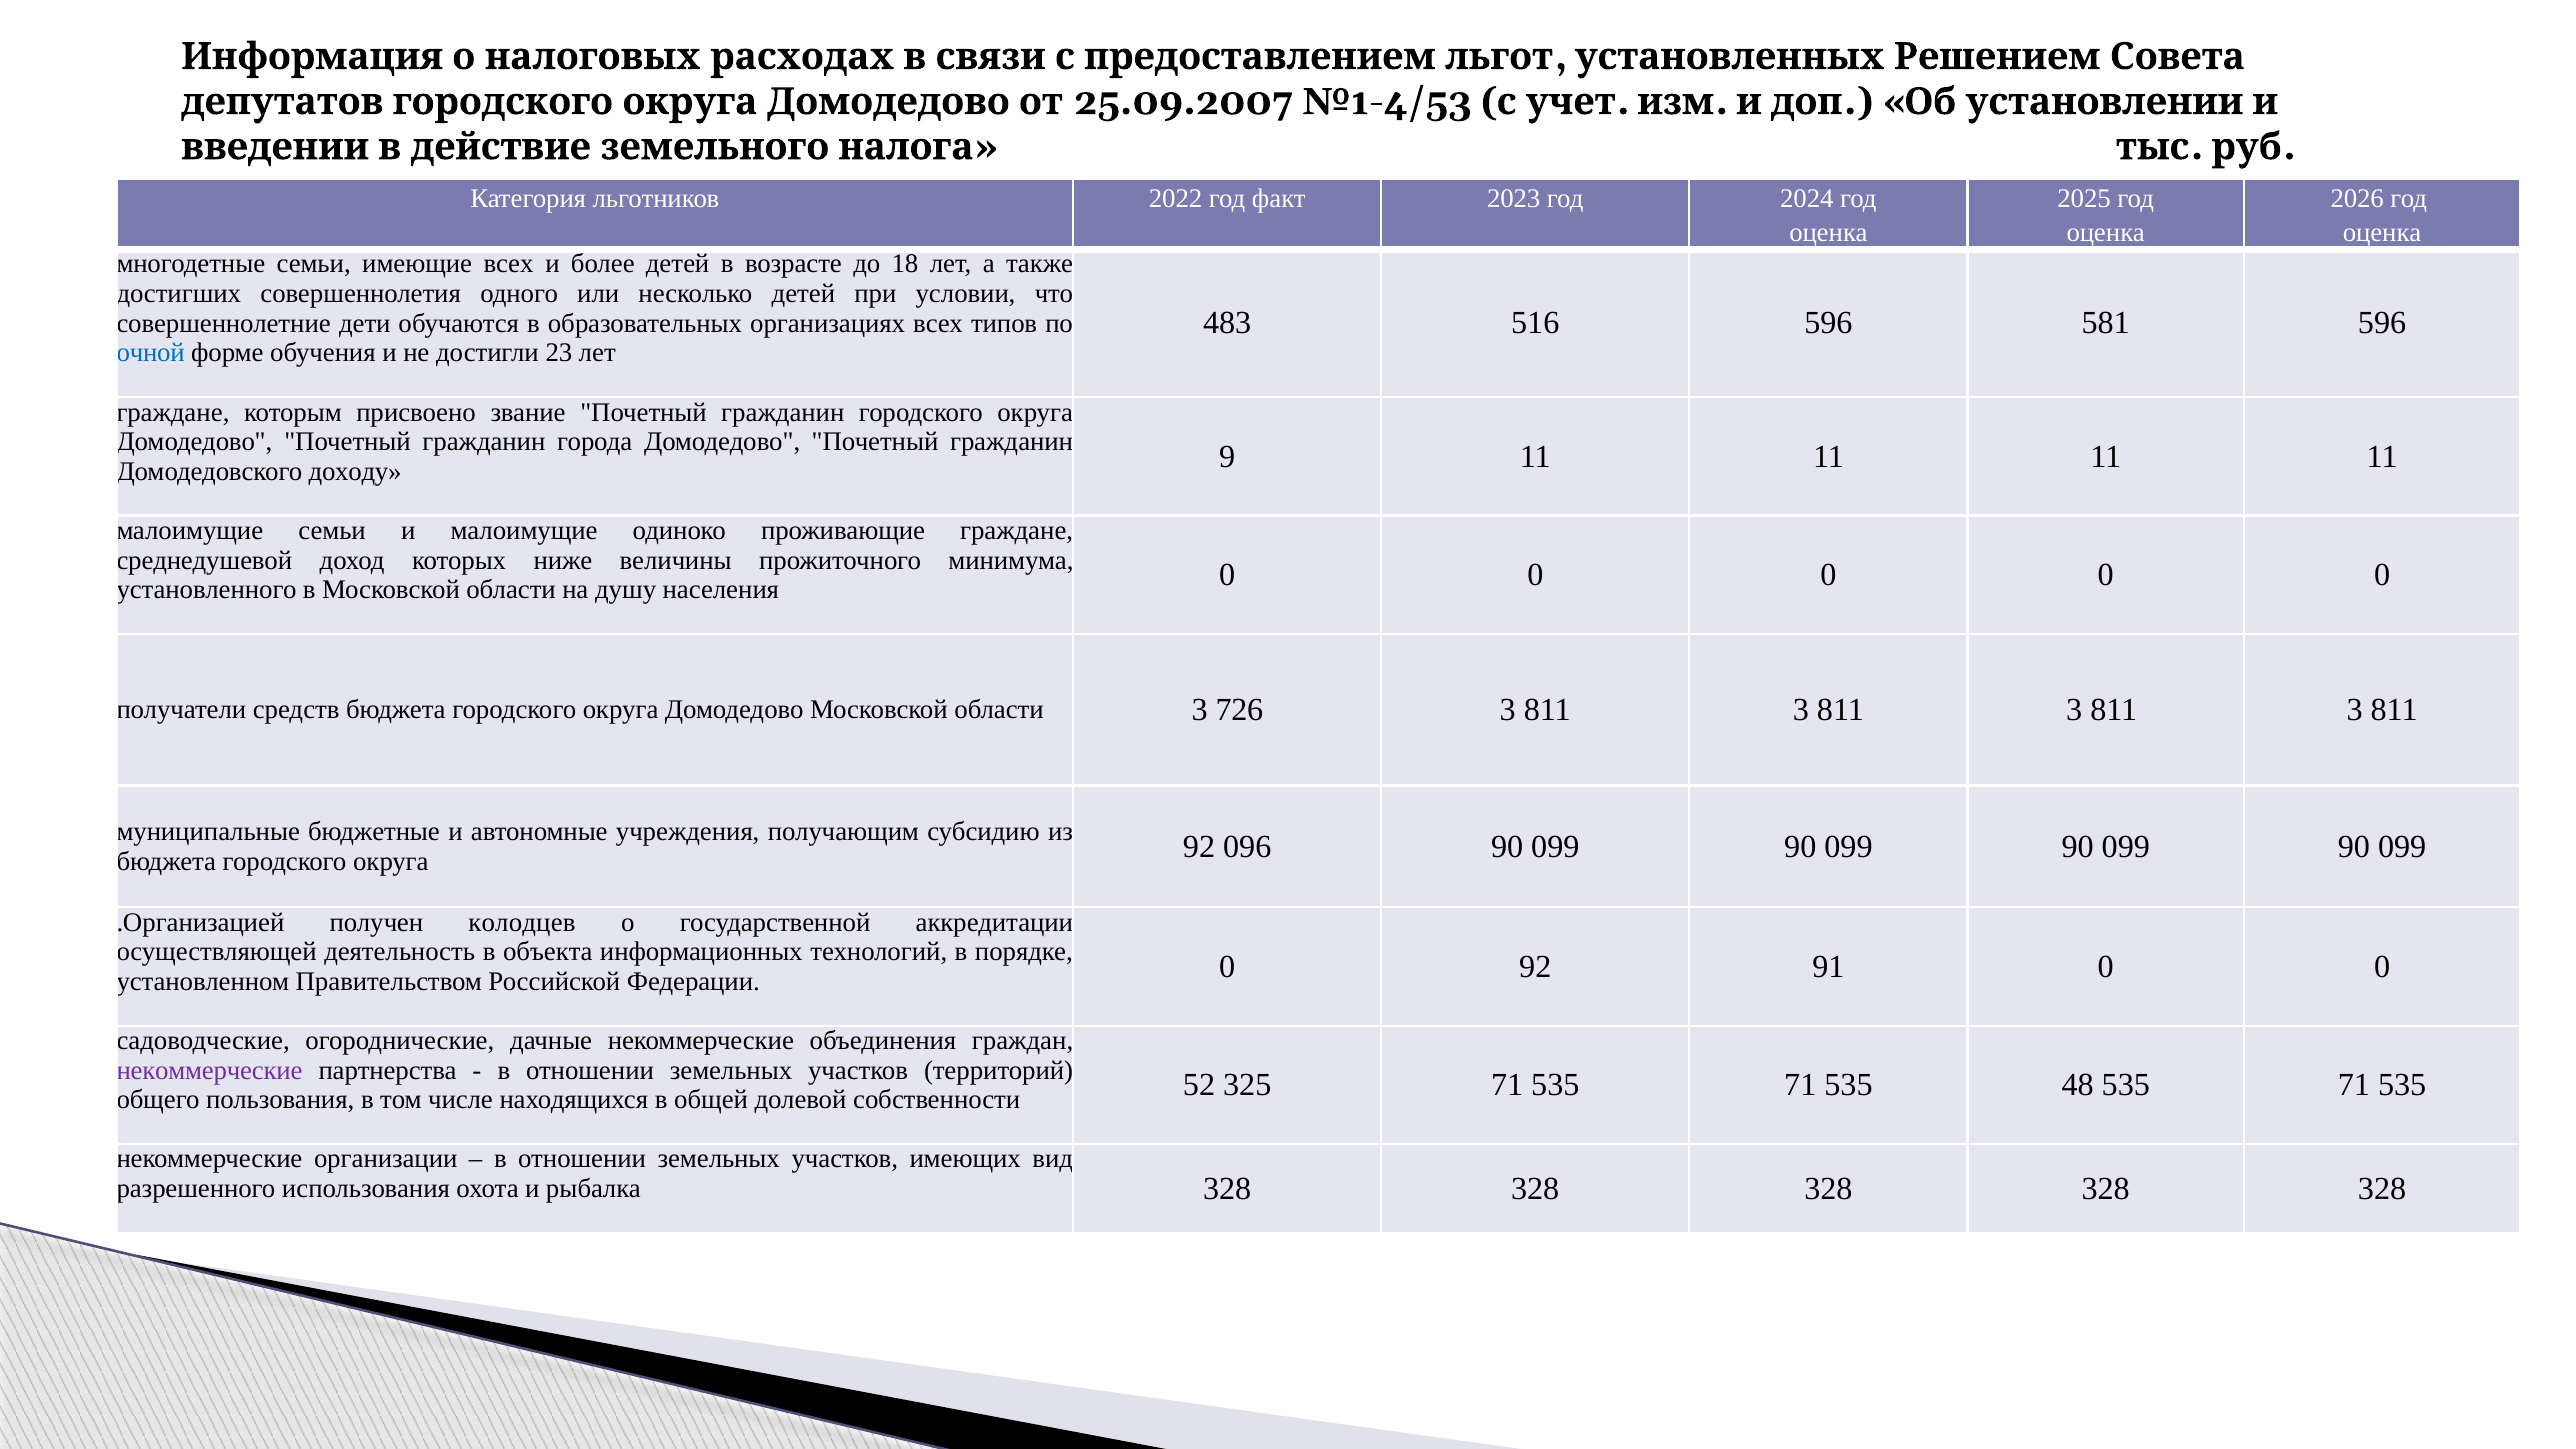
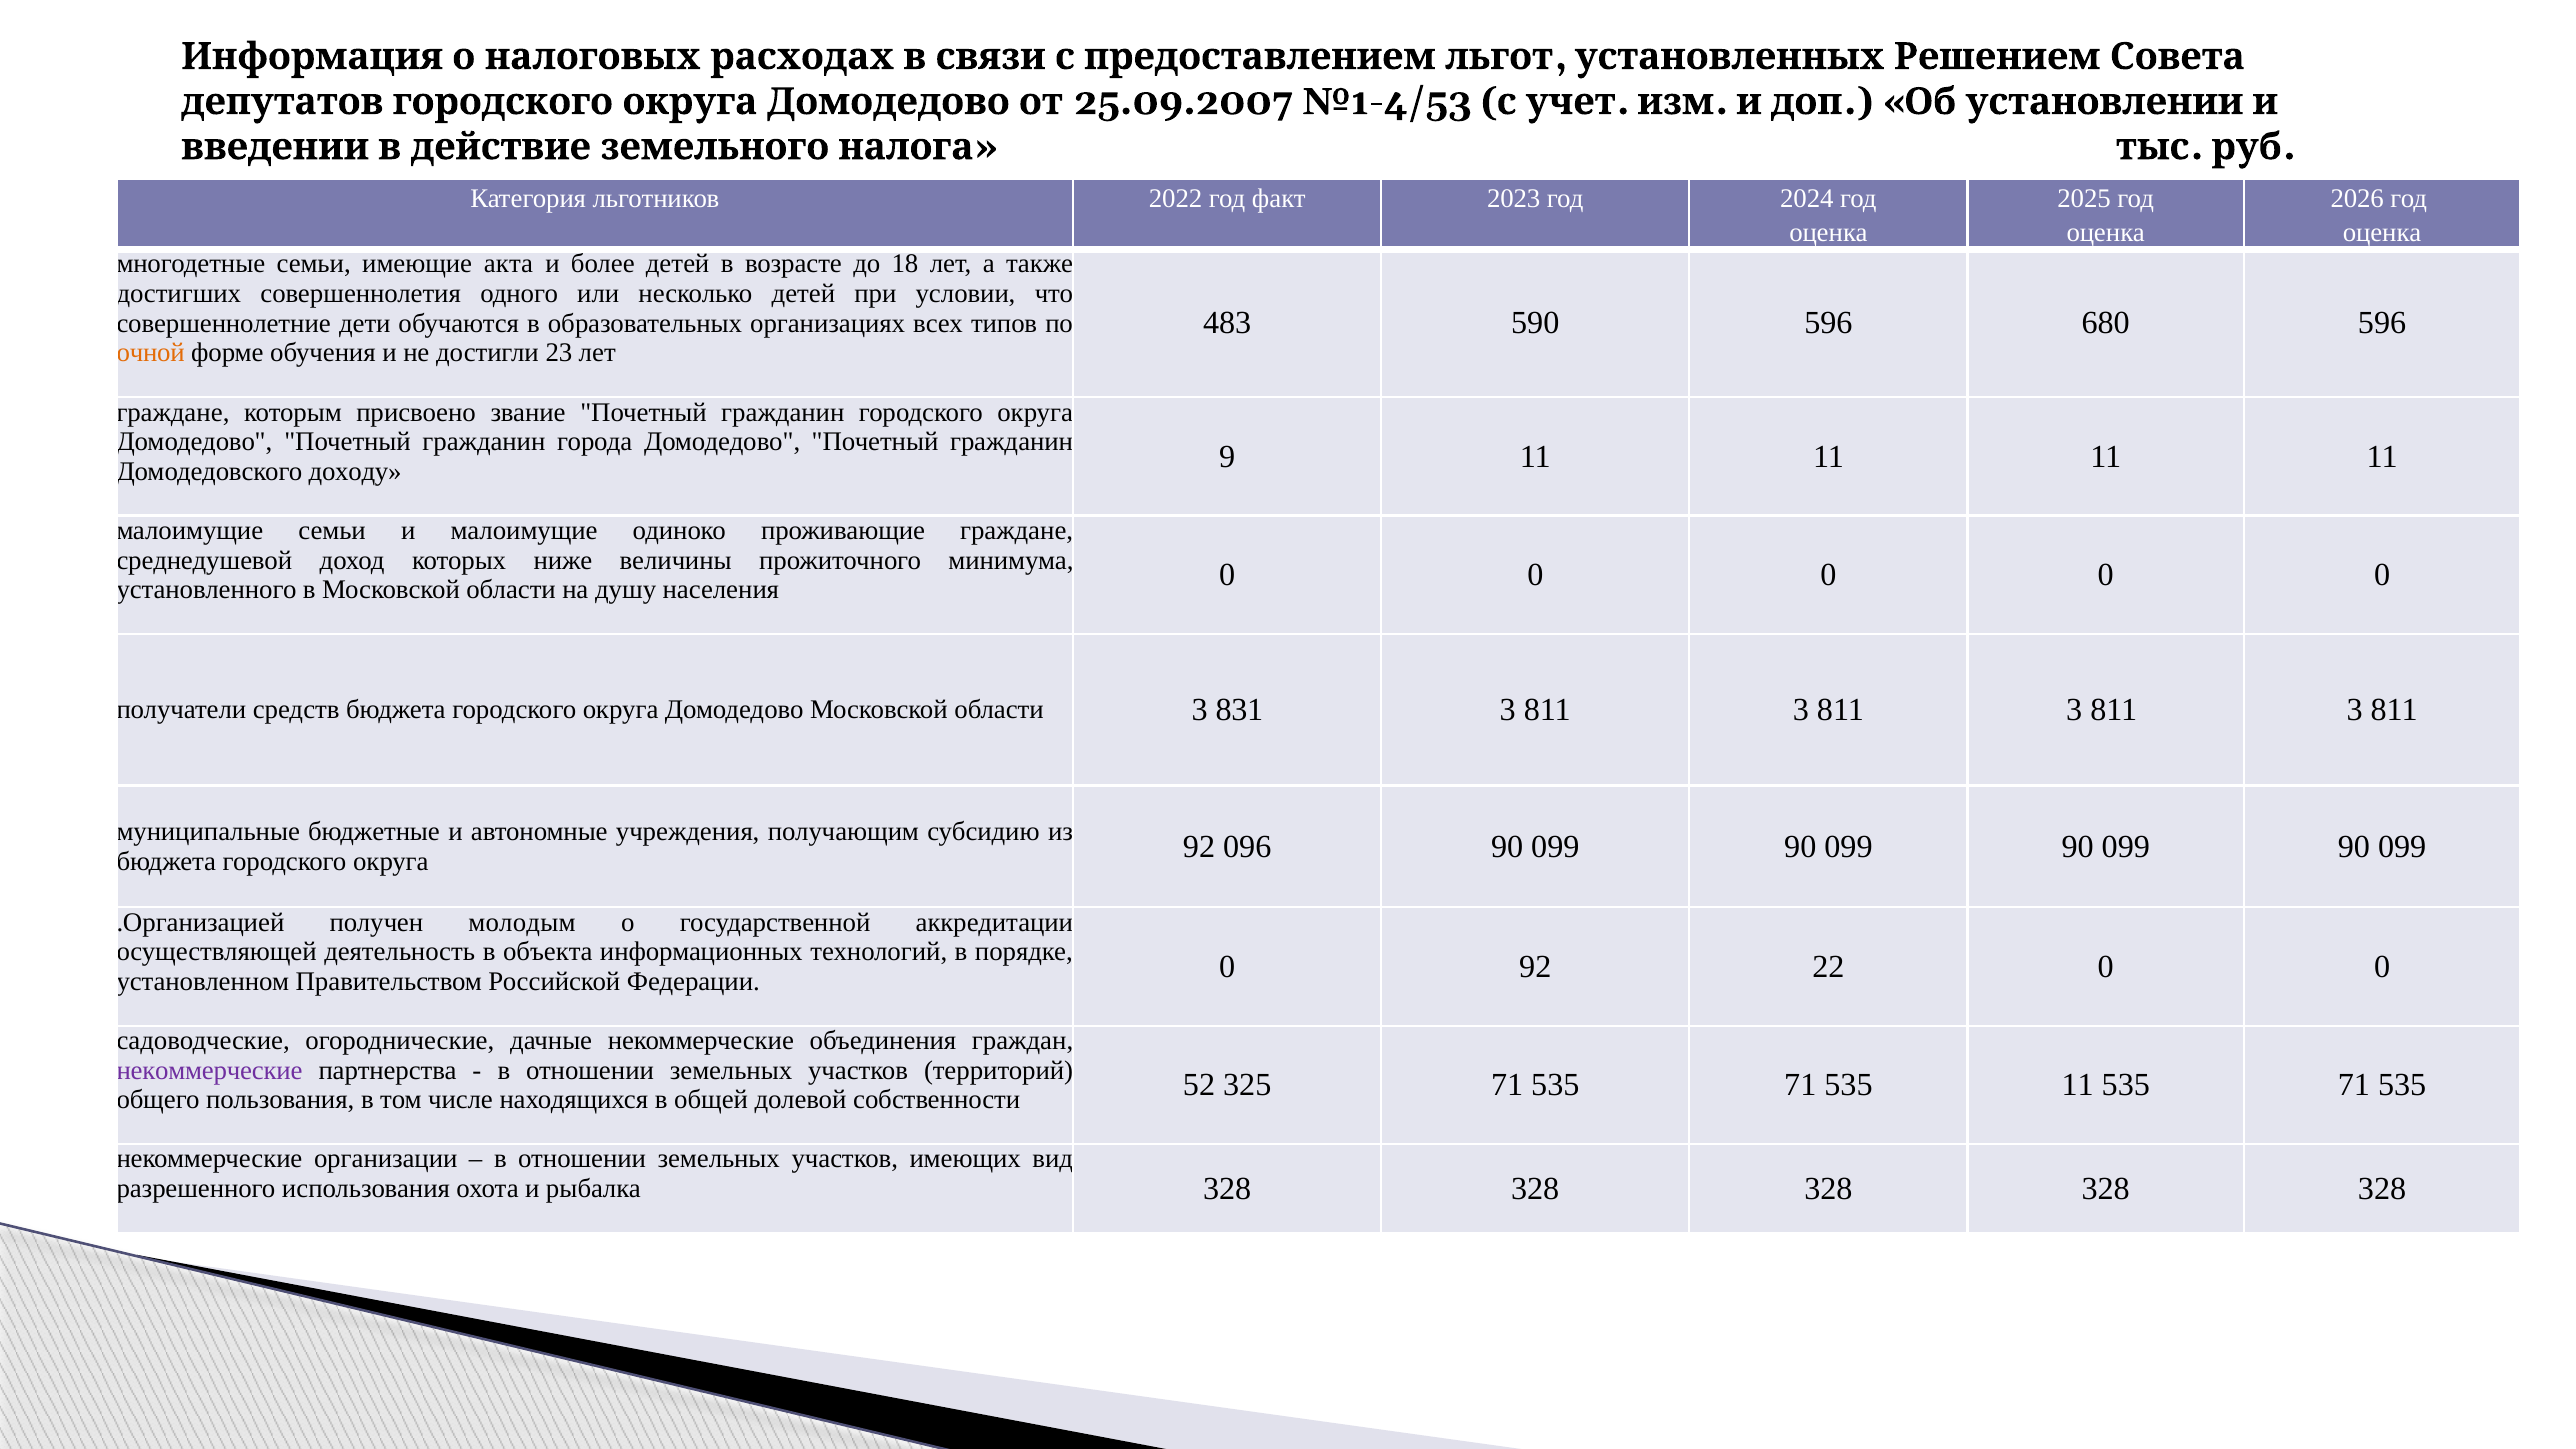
имеющие всех: всех -> акта
516: 516 -> 590
581: 581 -> 680
очной colour: blue -> orange
726: 726 -> 831
колодцев: колодцев -> молодым
91: 91 -> 22
535 48: 48 -> 11
